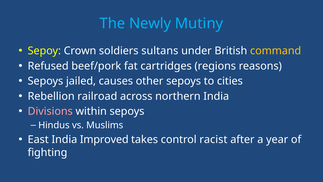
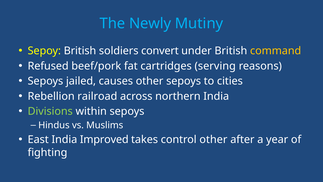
Sepoy Crown: Crown -> British
sultans: sultans -> convert
regions: regions -> serving
Divisions colour: pink -> light green
control racist: racist -> other
